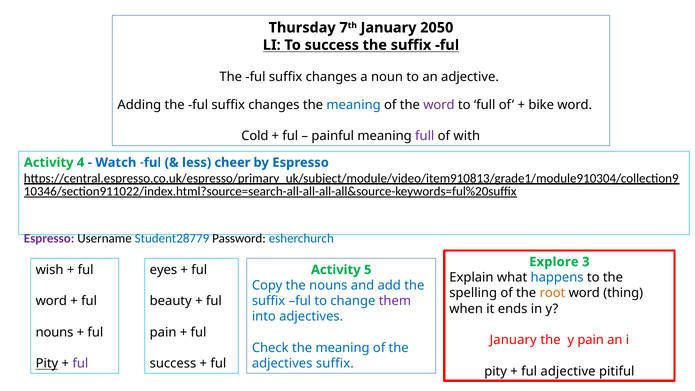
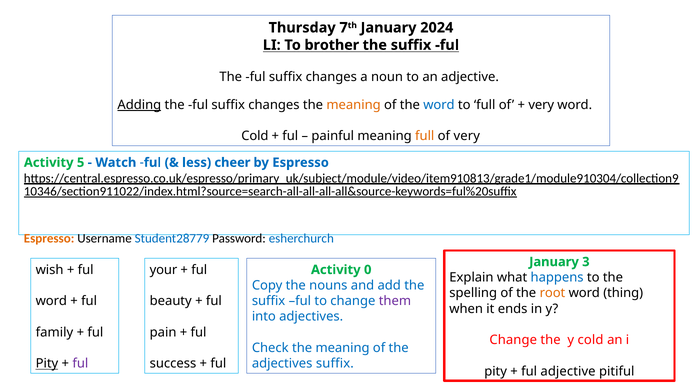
2050: 2050 -> 2024
To success: success -> brother
Adding underline: none -> present
meaning at (354, 105) colour: blue -> orange
word at (439, 105) colour: purple -> blue
bike at (541, 105): bike -> very
full at (425, 136) colour: purple -> orange
of with: with -> very
4: 4 -> 5
Espresso at (49, 238) colour: purple -> orange
Explore at (554, 262): Explore -> January
eyes: eyes -> your
5: 5 -> 0
nouns at (55, 332): nouns -> family
January at (513, 340): January -> Change
y pain: pain -> cold
